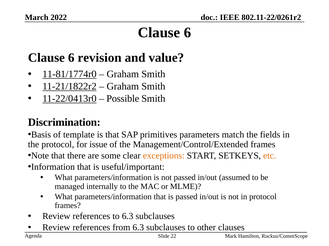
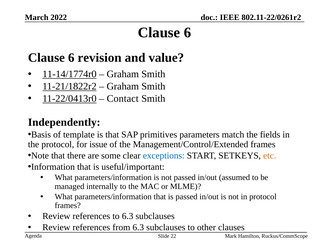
11-81/1774r0: 11-81/1774r0 -> 11-14/1774r0
Possible: Possible -> Contact
Discrimination: Discrimination -> Independently
exceptions colour: orange -> blue
